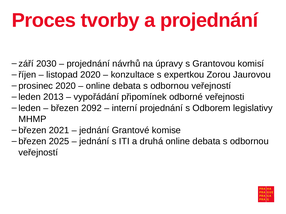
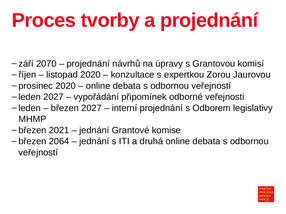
2030: 2030 -> 2070
2013 at (53, 97): 2013 -> 2027
březen 2092: 2092 -> 2027
2025: 2025 -> 2064
